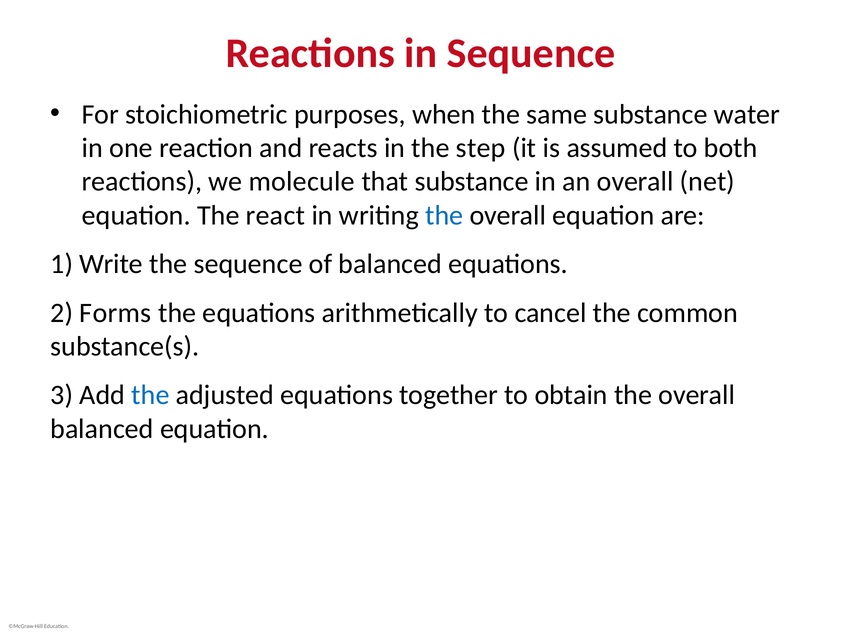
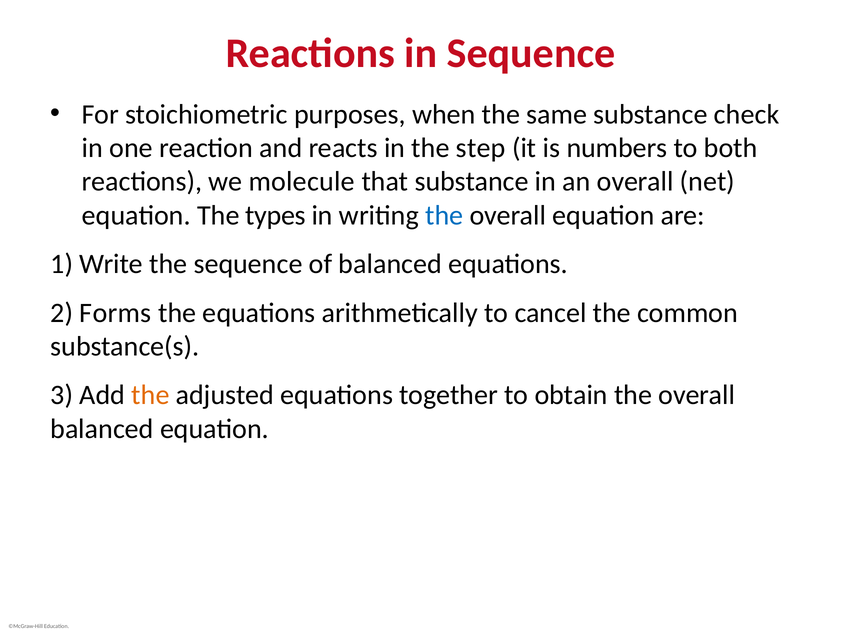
water: water -> check
assumed: assumed -> numbers
react: react -> types
the at (151, 395) colour: blue -> orange
